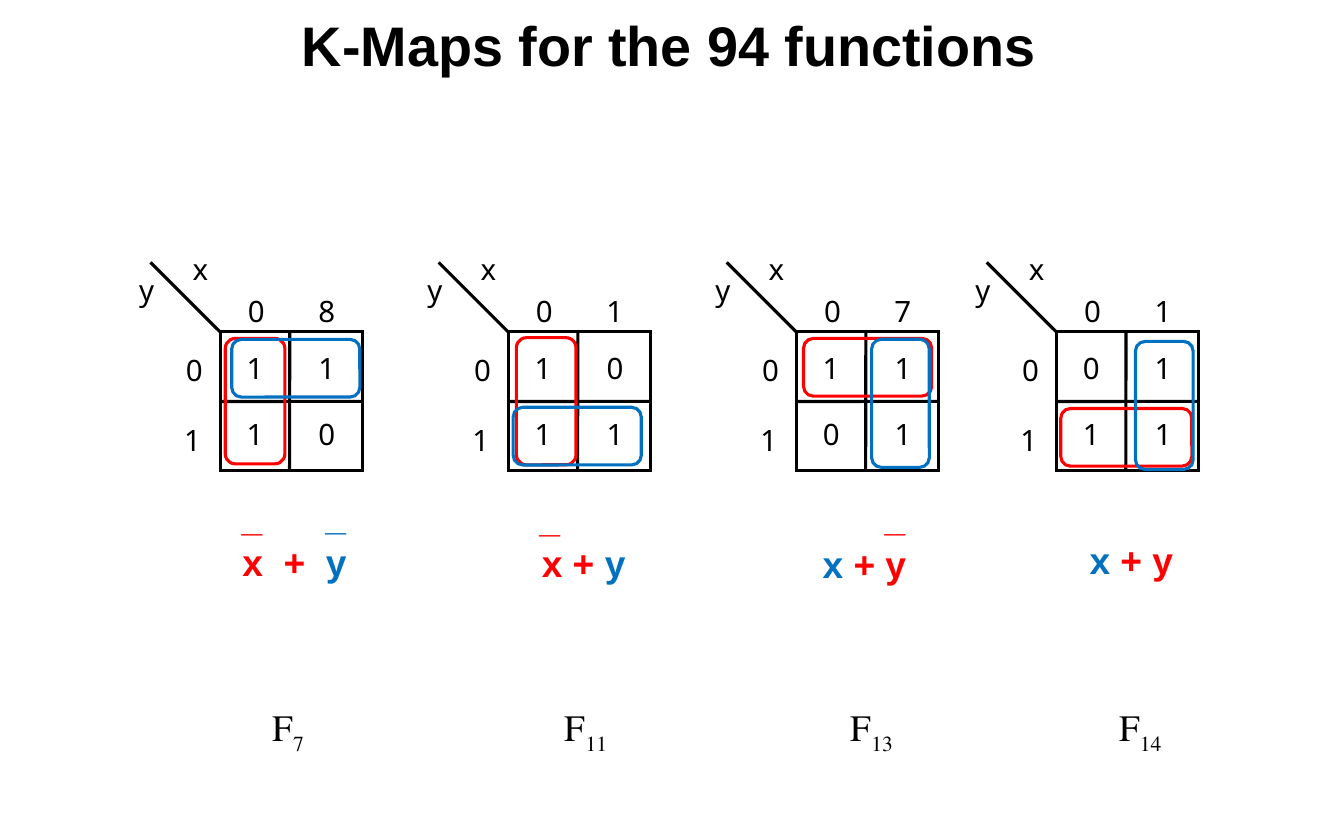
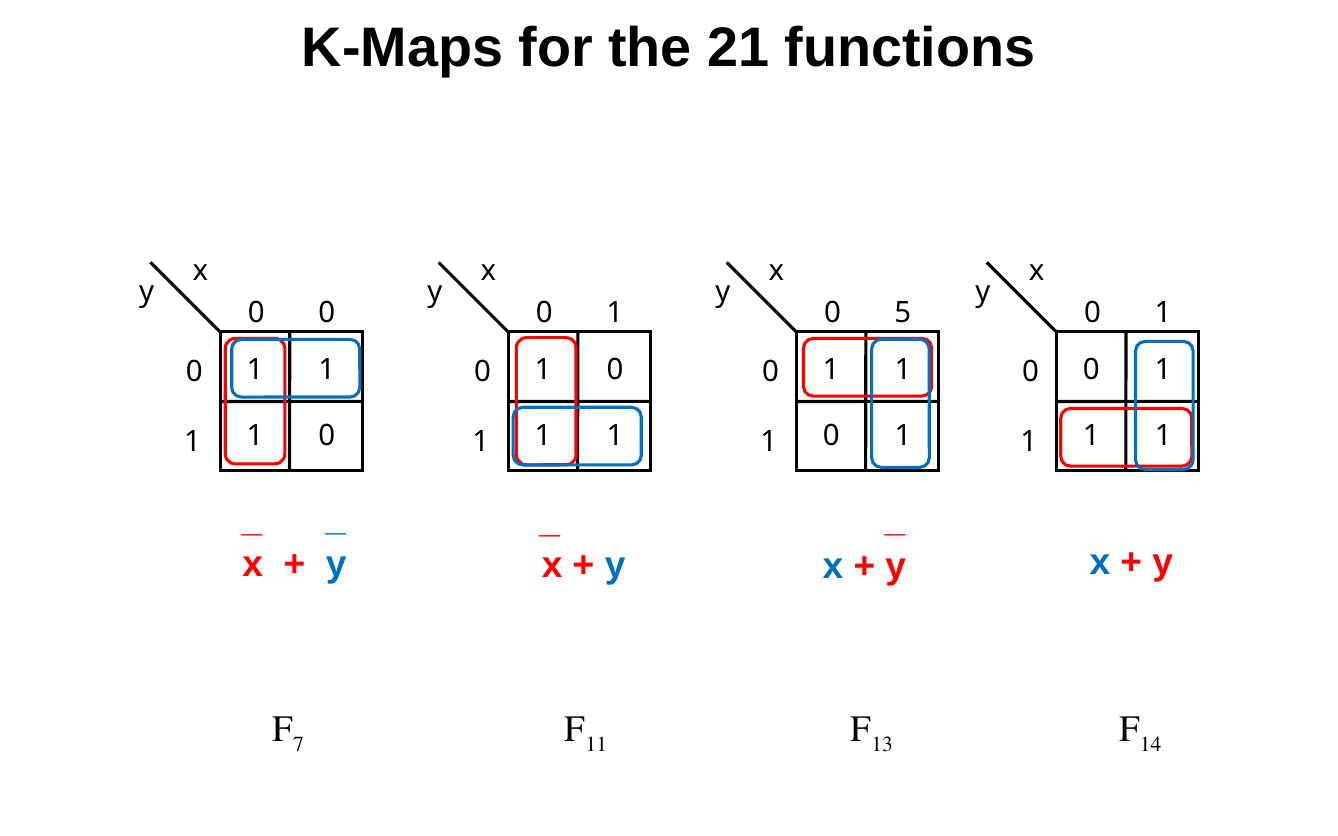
94: 94 -> 21
0 8: 8 -> 0
0 7: 7 -> 5
